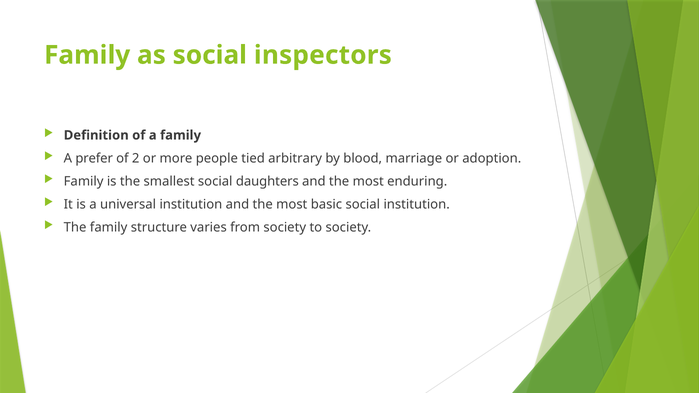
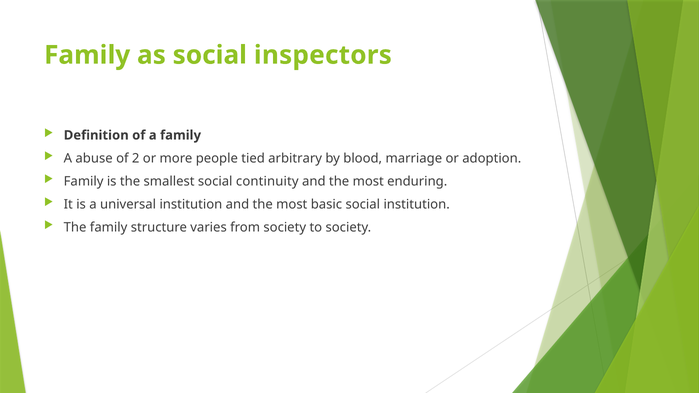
prefer: prefer -> abuse
daughters: daughters -> continuity
